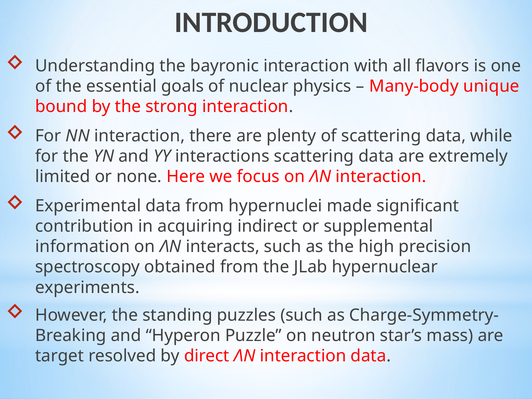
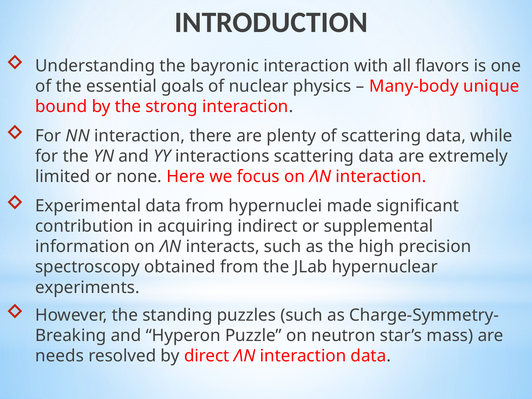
target: target -> needs
